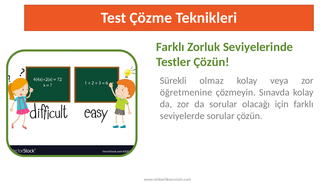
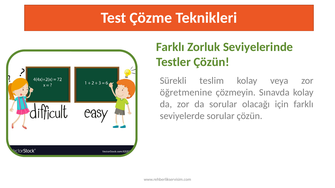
olmaz: olmaz -> teslim
